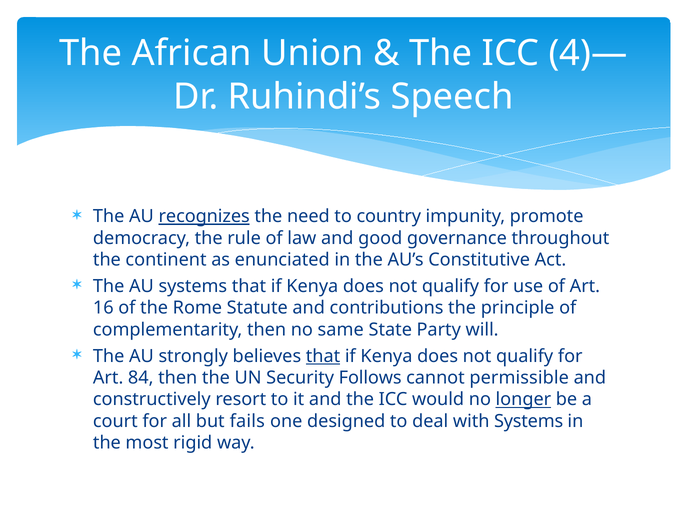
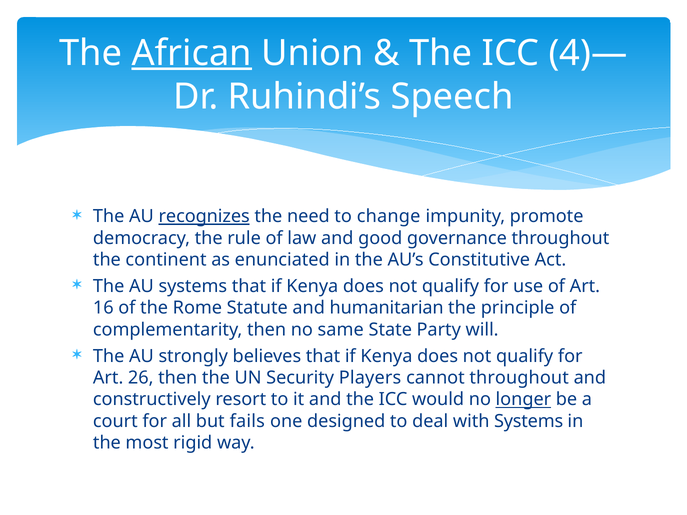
African underline: none -> present
country: country -> change
contributions: contributions -> humanitarian
that at (323, 356) underline: present -> none
84: 84 -> 26
Follows: Follows -> Players
cannot permissible: permissible -> throughout
